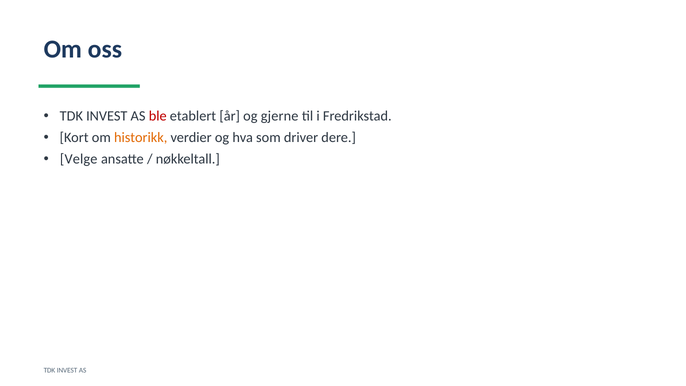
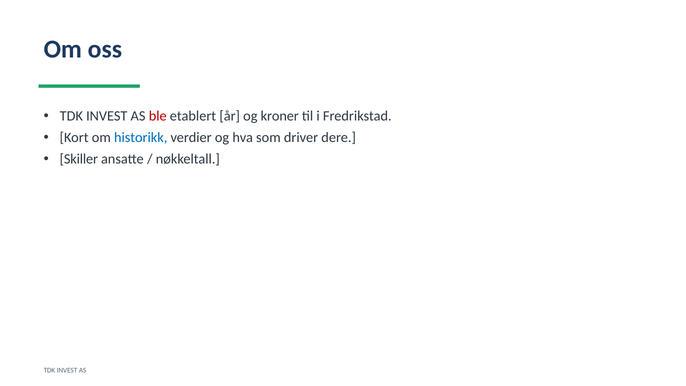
gjerne: gjerne -> kroner
historikk colour: orange -> blue
Velge: Velge -> Skiller
